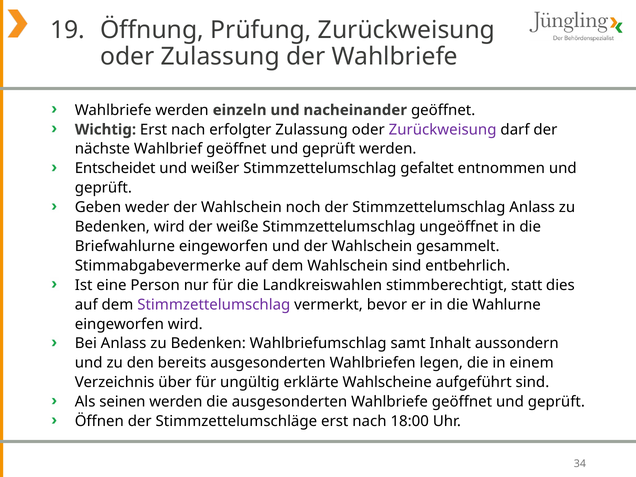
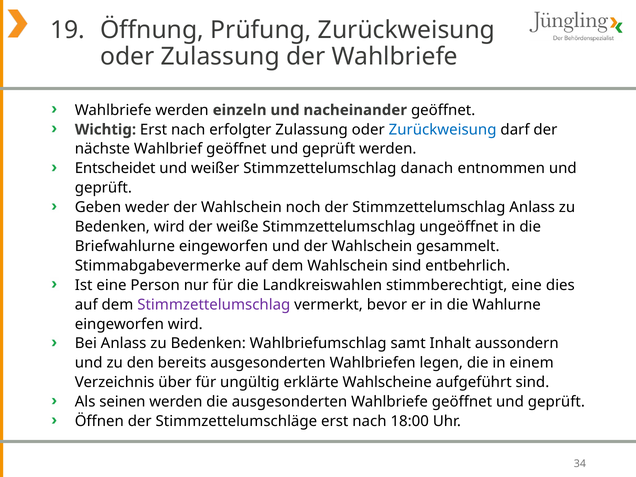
Zurückweisung at (443, 130) colour: purple -> blue
gefaltet: gefaltet -> danach
stimmberechtigt statt: statt -> eine
